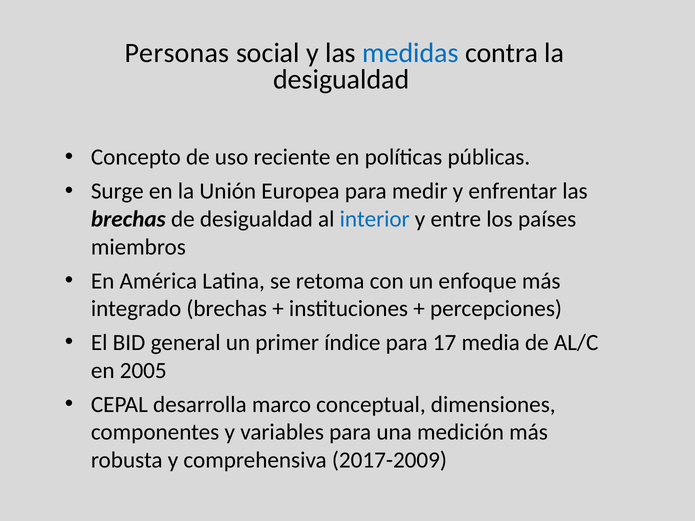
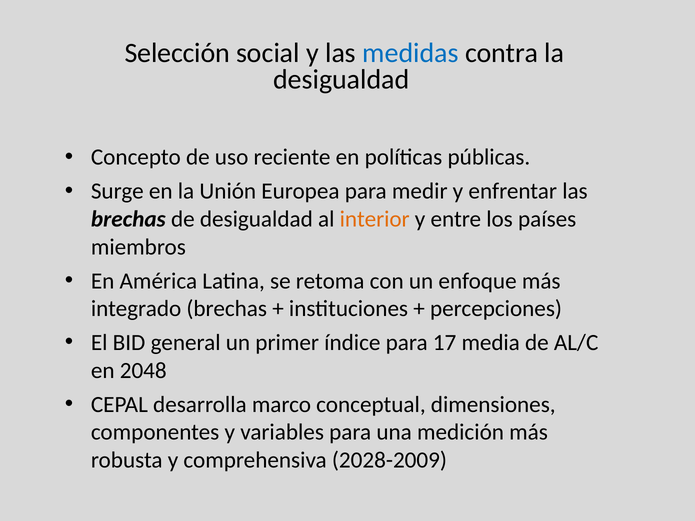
Personas: Personas -> Selección
interior colour: blue -> orange
2005: 2005 -> 2048
2017-2009: 2017-2009 -> 2028-2009
